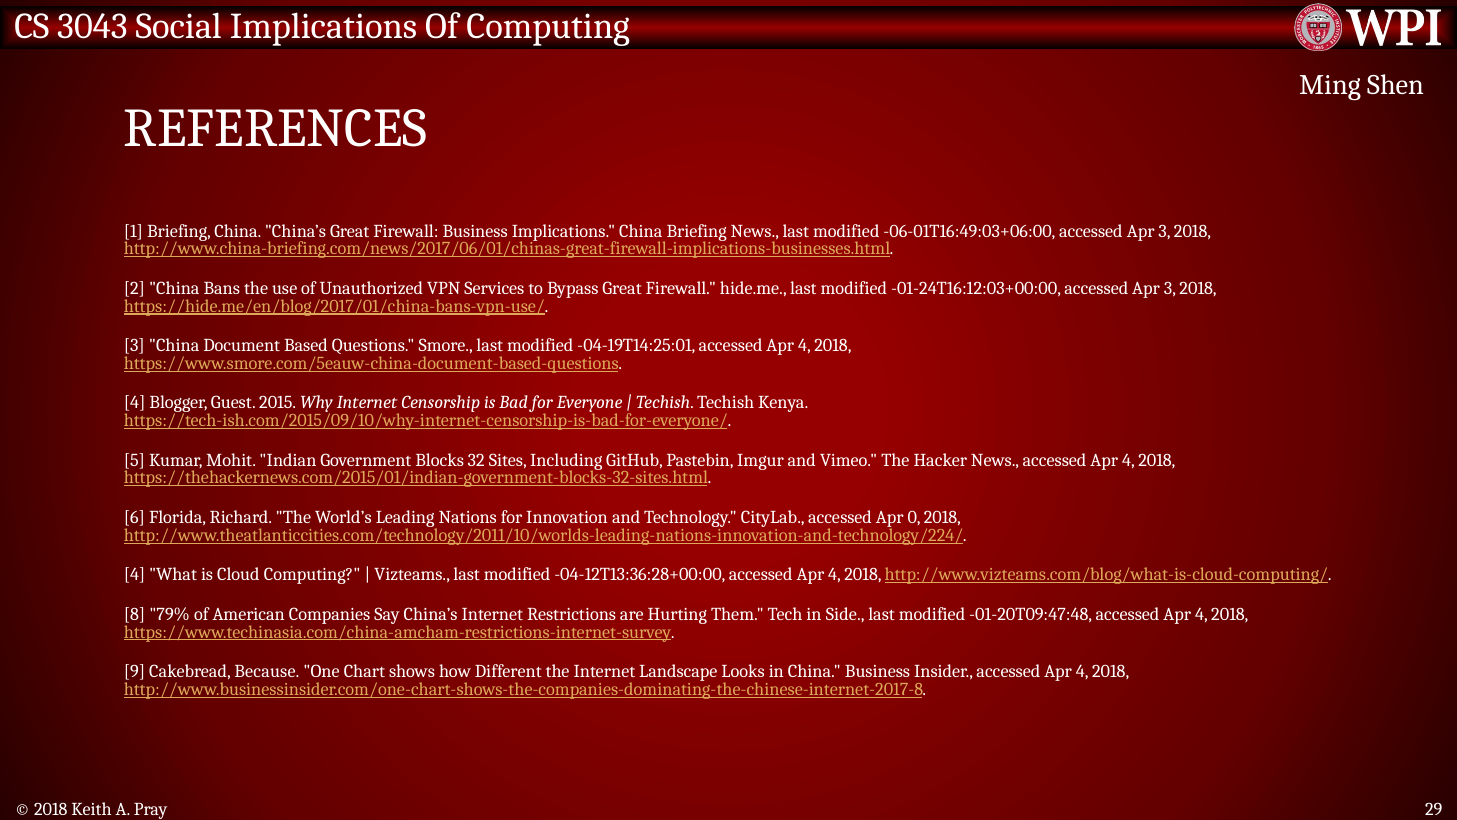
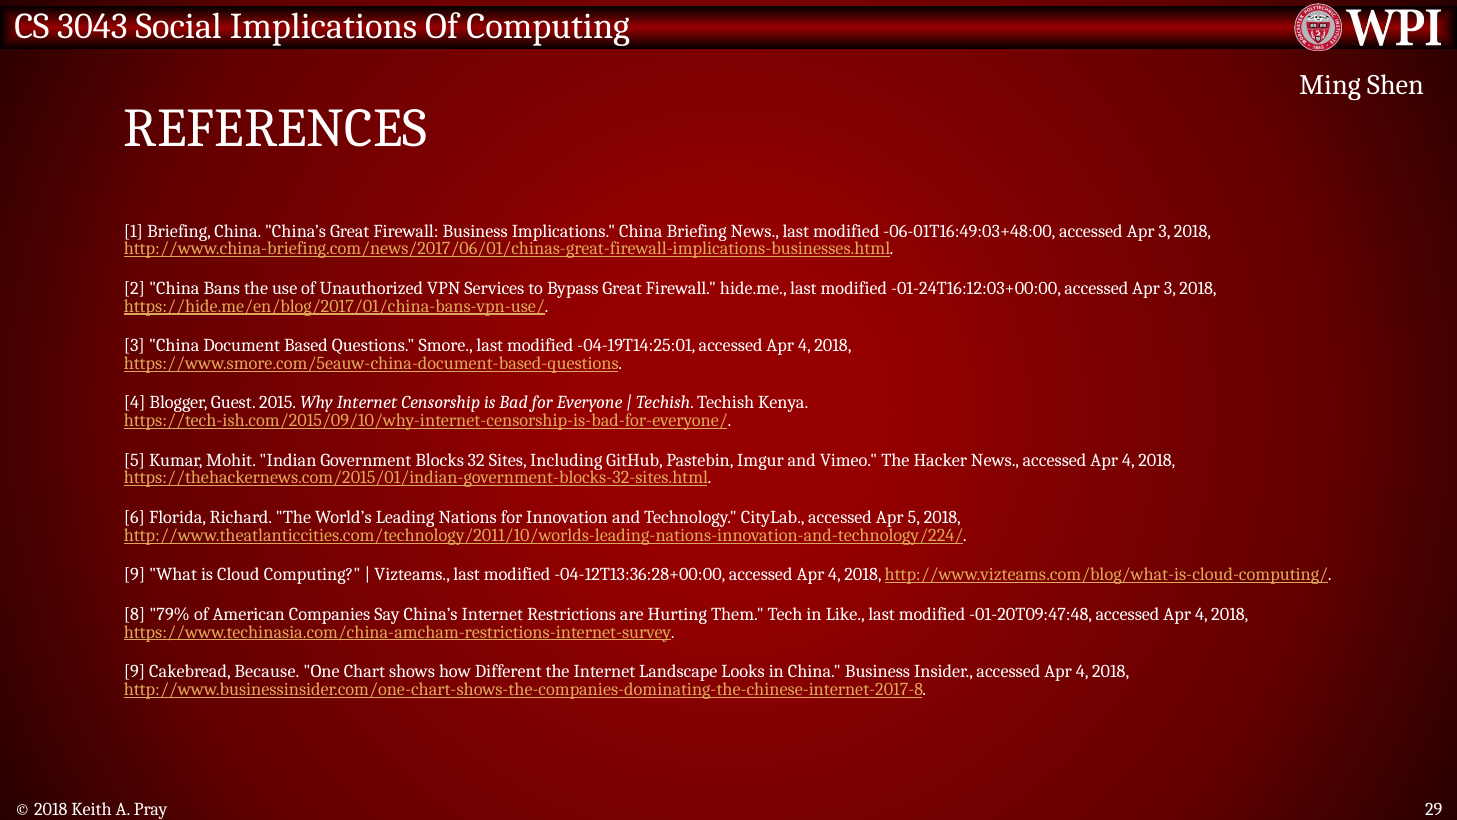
-06-01T16:49:03+06:00: -06-01T16:49:03+06:00 -> -06-01T16:49:03+48:00
Apr 0: 0 -> 5
4 at (135, 574): 4 -> 9
Side: Side -> Like
